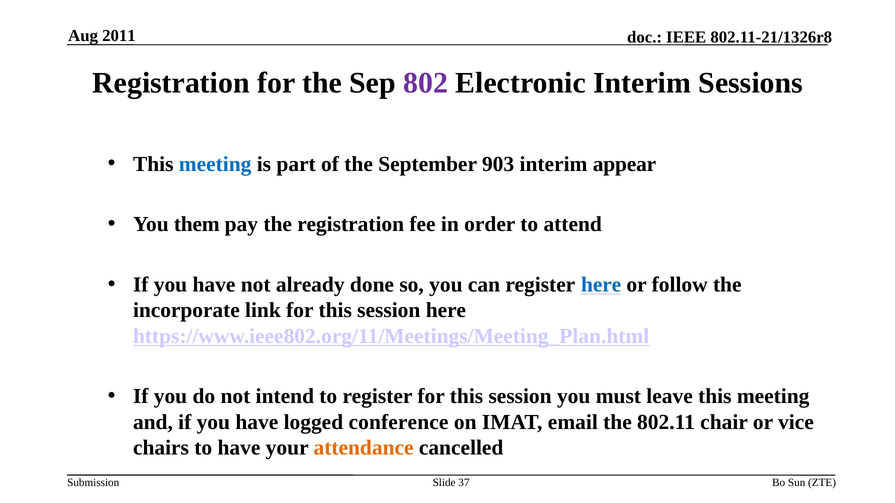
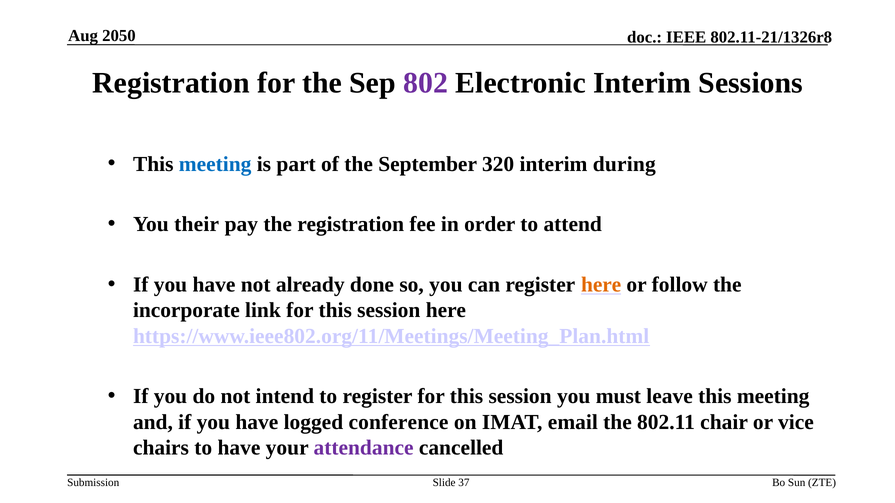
2011: 2011 -> 2050
903: 903 -> 320
appear: appear -> during
them: them -> their
here at (601, 285) colour: blue -> orange
attendance colour: orange -> purple
